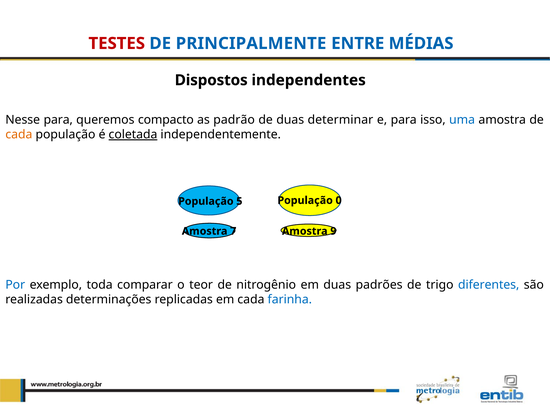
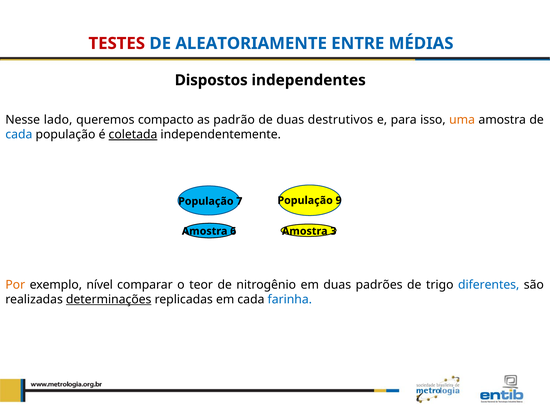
PRINCIPALMENTE: PRINCIPALMENTE -> ALEATORIAMENTE
Nesse para: para -> lado
determinar: determinar -> destrutivos
uma colour: blue -> orange
cada at (19, 135) colour: orange -> blue
0: 0 -> 9
5: 5 -> 7
7: 7 -> 6
9: 9 -> 3
Por colour: blue -> orange
toda: toda -> nível
determinações underline: none -> present
